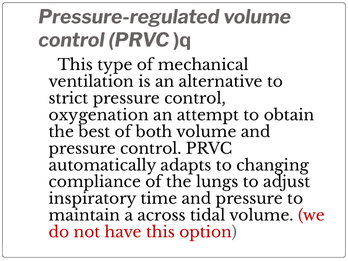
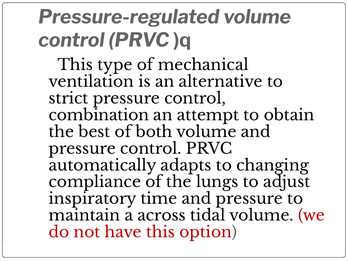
oxygenation: oxygenation -> combination
